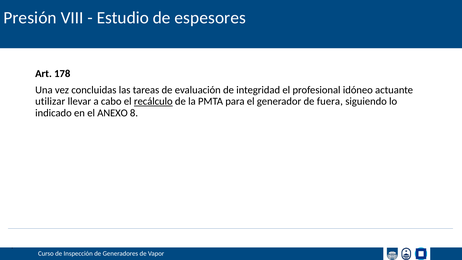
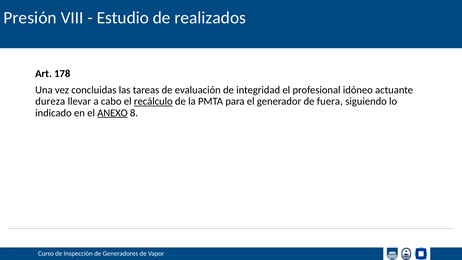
espesores: espesores -> realizados
utilizar: utilizar -> dureza
ANEXO underline: none -> present
